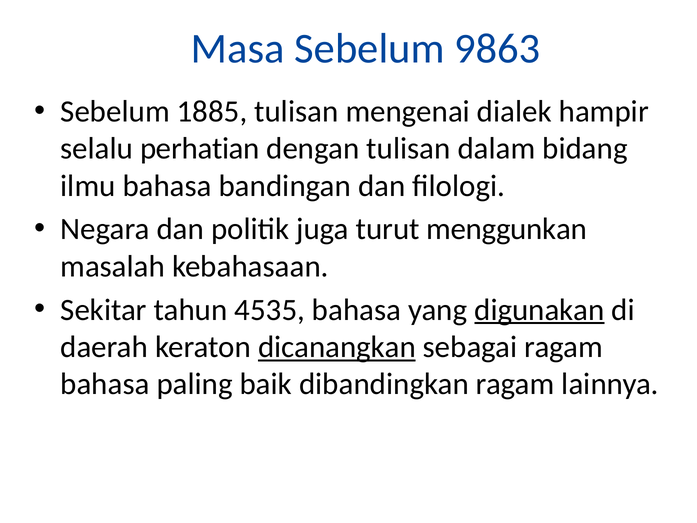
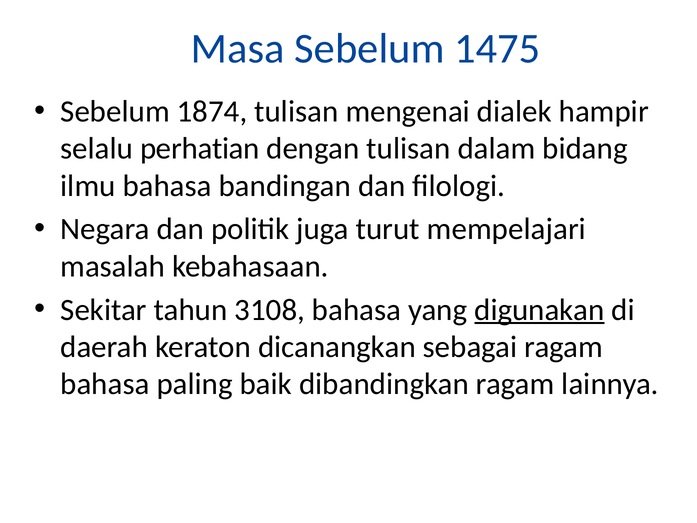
9863: 9863 -> 1475
1885: 1885 -> 1874
menggunkan: menggunkan -> mempelajari
4535: 4535 -> 3108
dicanangkan underline: present -> none
